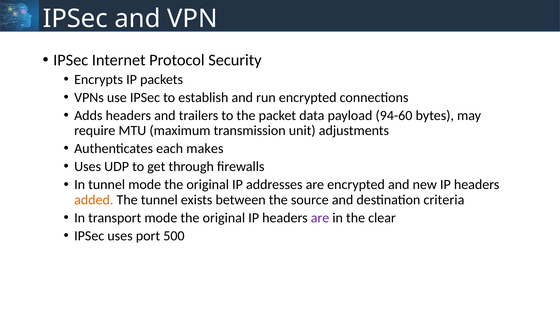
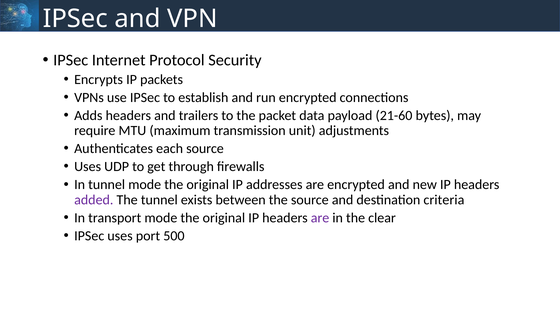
94-60: 94-60 -> 21-60
each makes: makes -> source
added colour: orange -> purple
